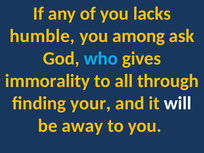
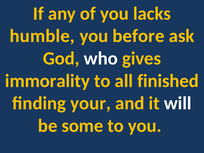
among: among -> before
who colour: light blue -> white
through: through -> finished
away: away -> some
